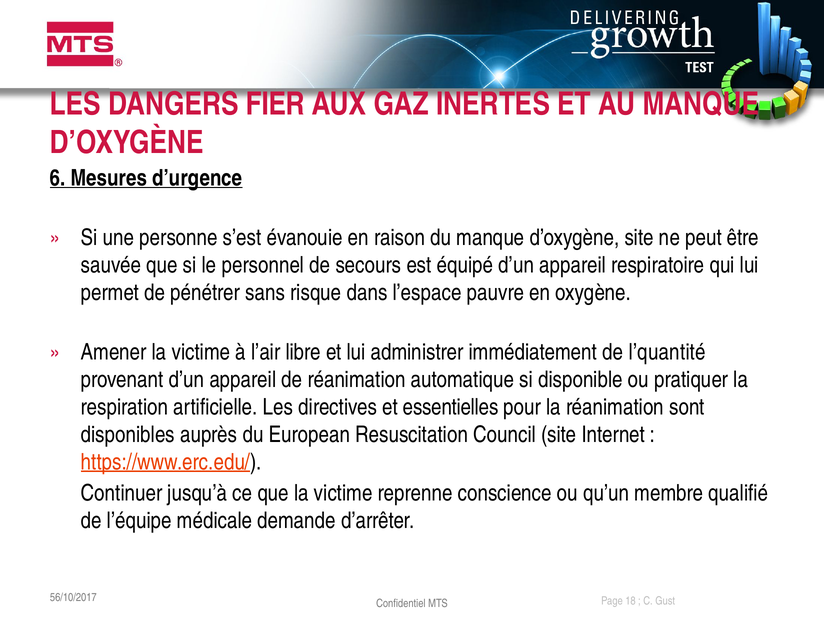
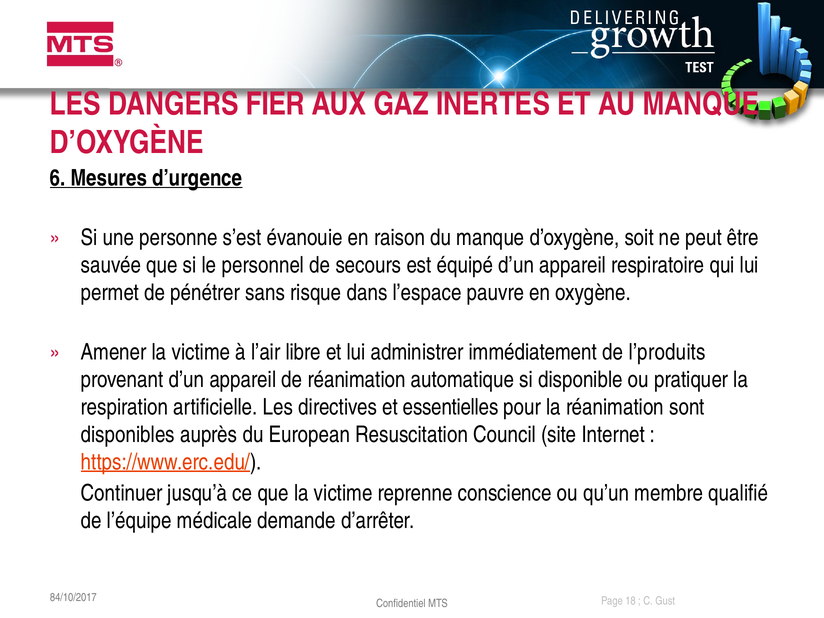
d’oxygène site: site -> soit
l’quantité: l’quantité -> l’produits
56/10/2017: 56/10/2017 -> 84/10/2017
